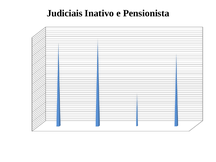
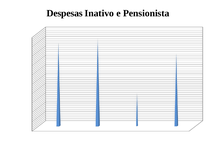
Judiciais: Judiciais -> Despesas
